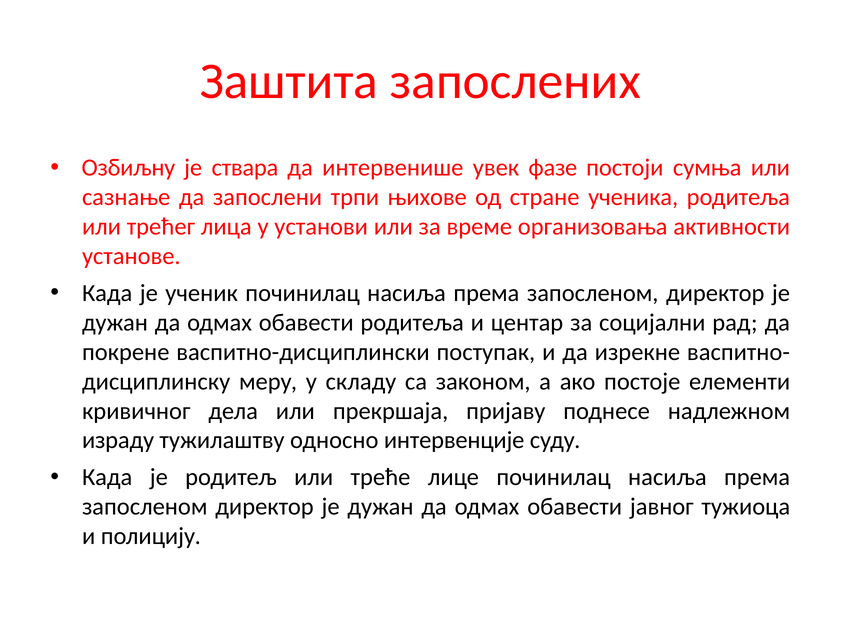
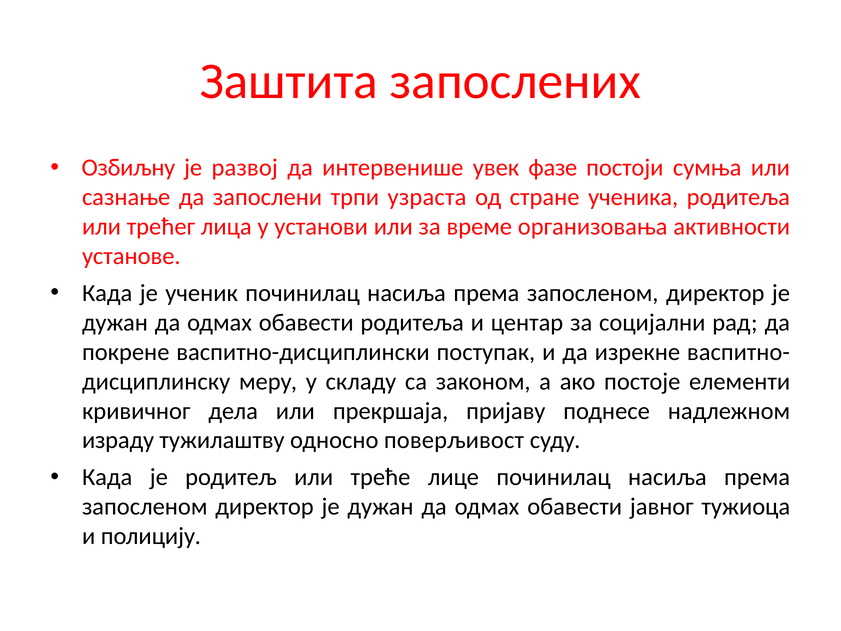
ствара: ствара -> развој
њихове: њихове -> узраста
интервенције: интервенције -> поверљивост
